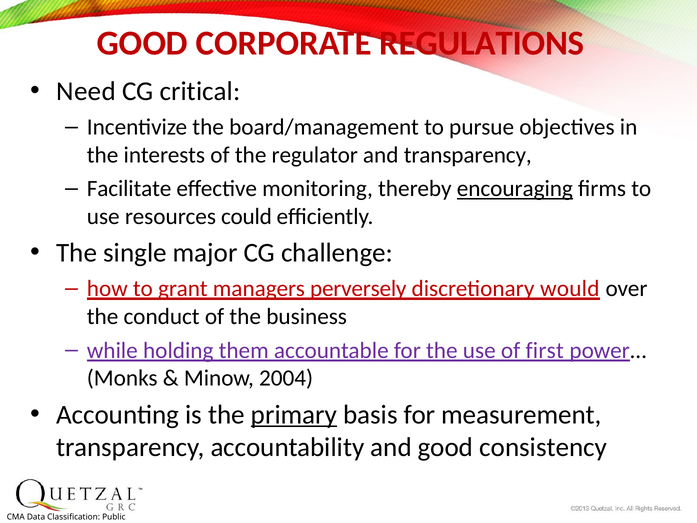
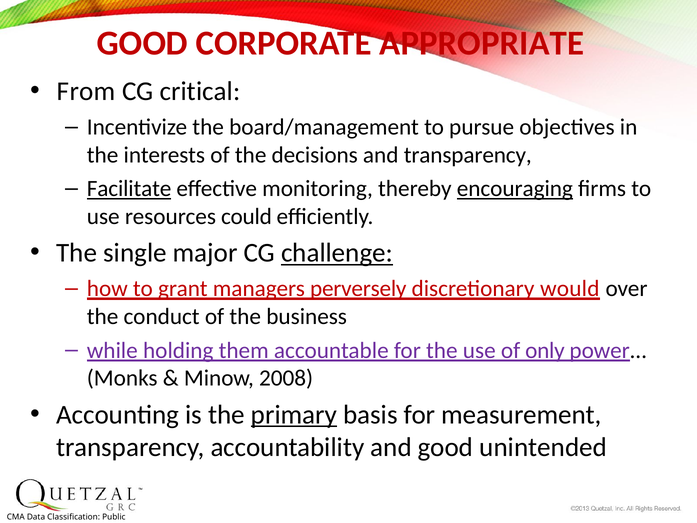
REGULATIONS: REGULATIONS -> APPROPRIATE
Need: Need -> From
regulator: regulator -> decisions
Facilitate underline: none -> present
challenge underline: none -> present
first: first -> only
2004: 2004 -> 2008
consistency: consistency -> unintended
